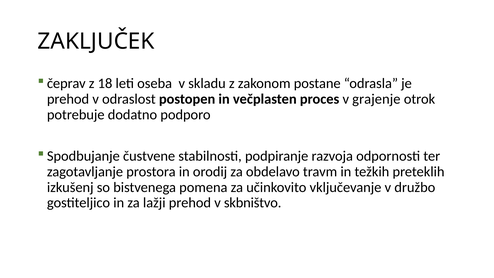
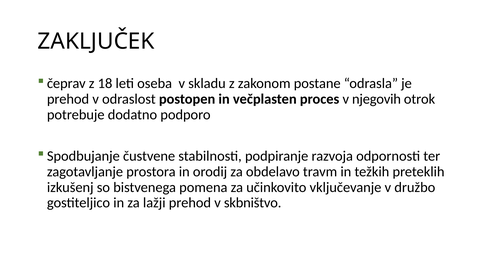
grajenje: grajenje -> njegovih
